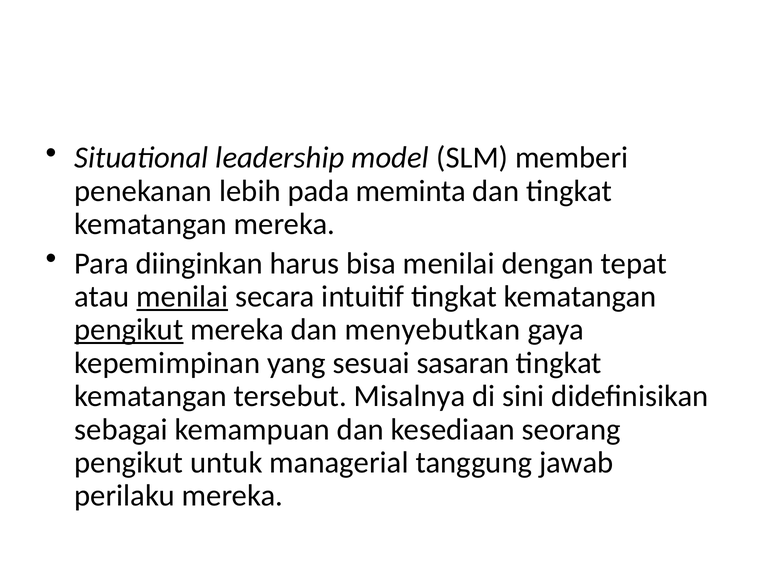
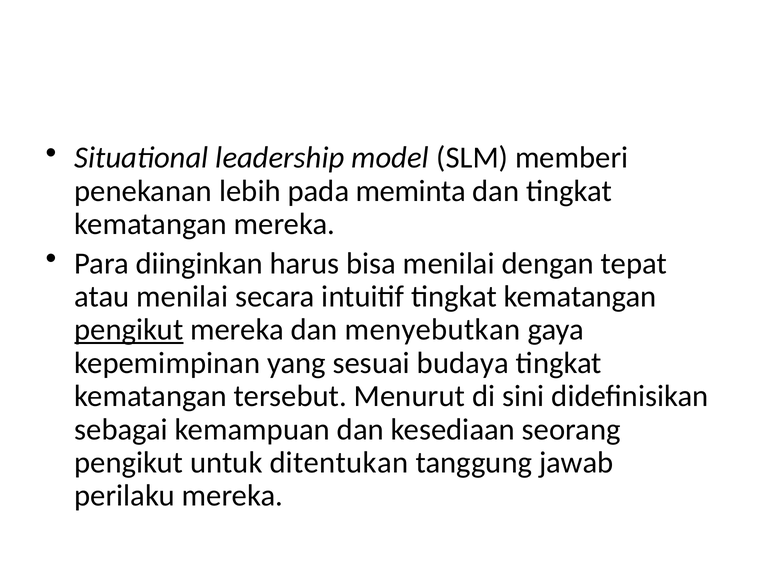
menilai at (182, 296) underline: present -> none
sasaran: sasaran -> budaya
Misalnya: Misalnya -> Menurut
managerial: managerial -> ditentukan
